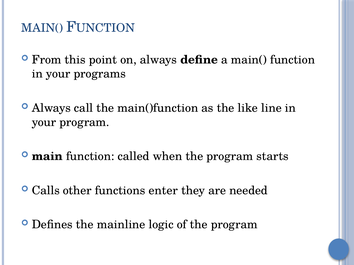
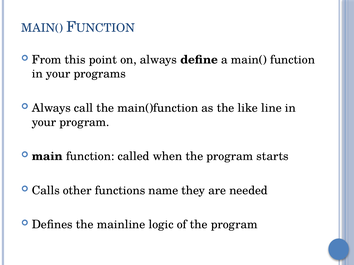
enter: enter -> name
